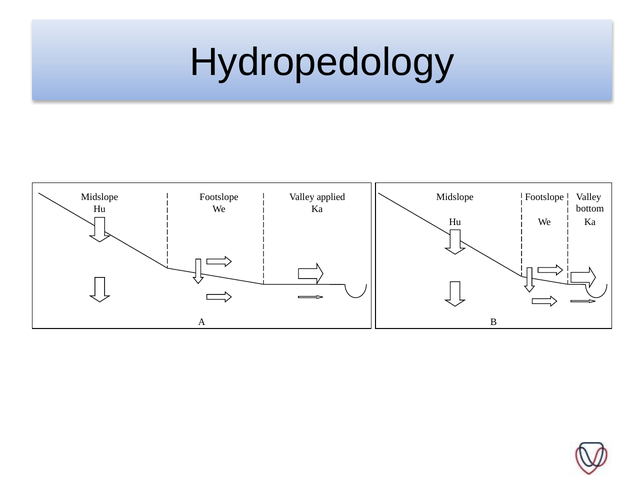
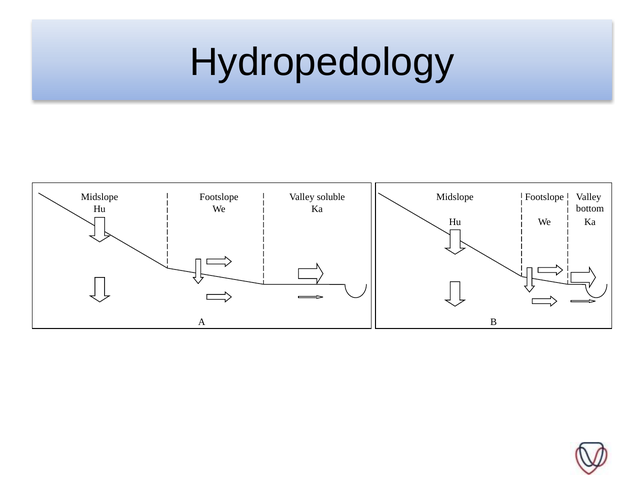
applied: applied -> soluble
